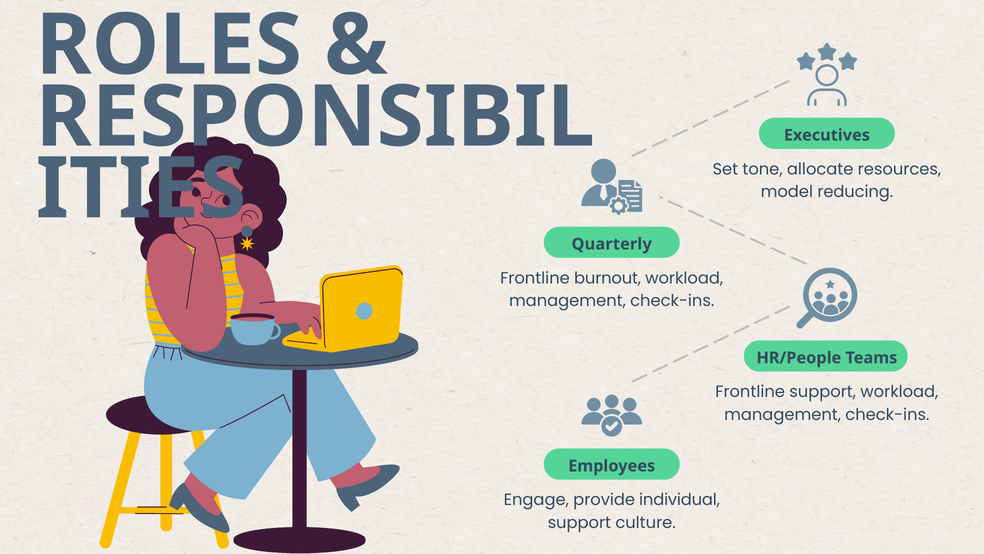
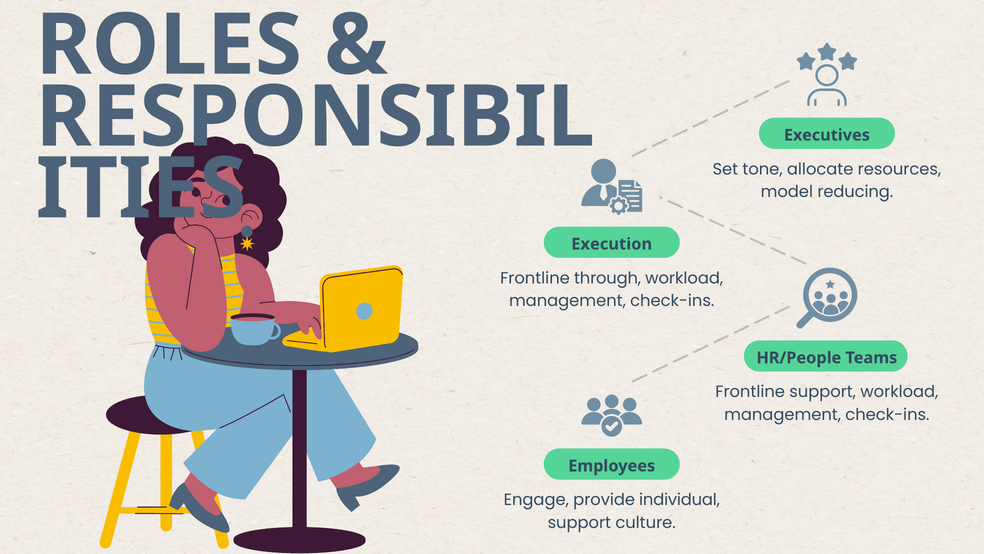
Quarterly: Quarterly -> Execution
burnout: burnout -> through
